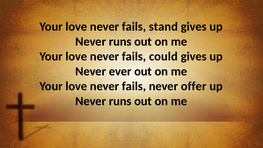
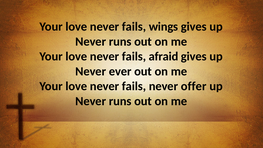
stand: stand -> wings
could: could -> afraid
